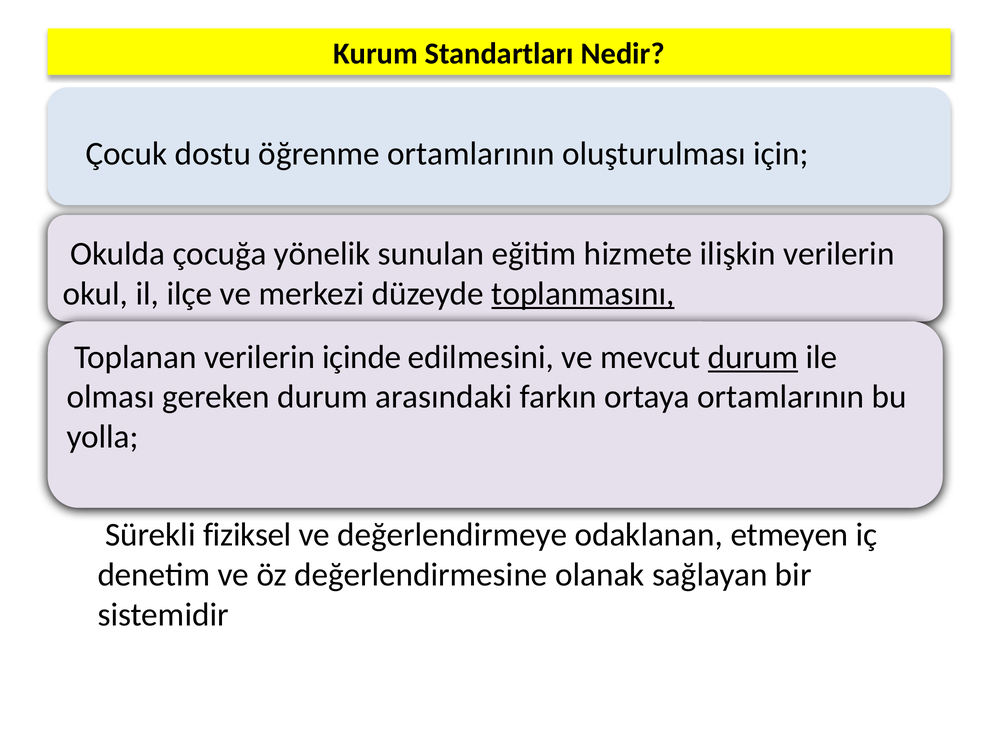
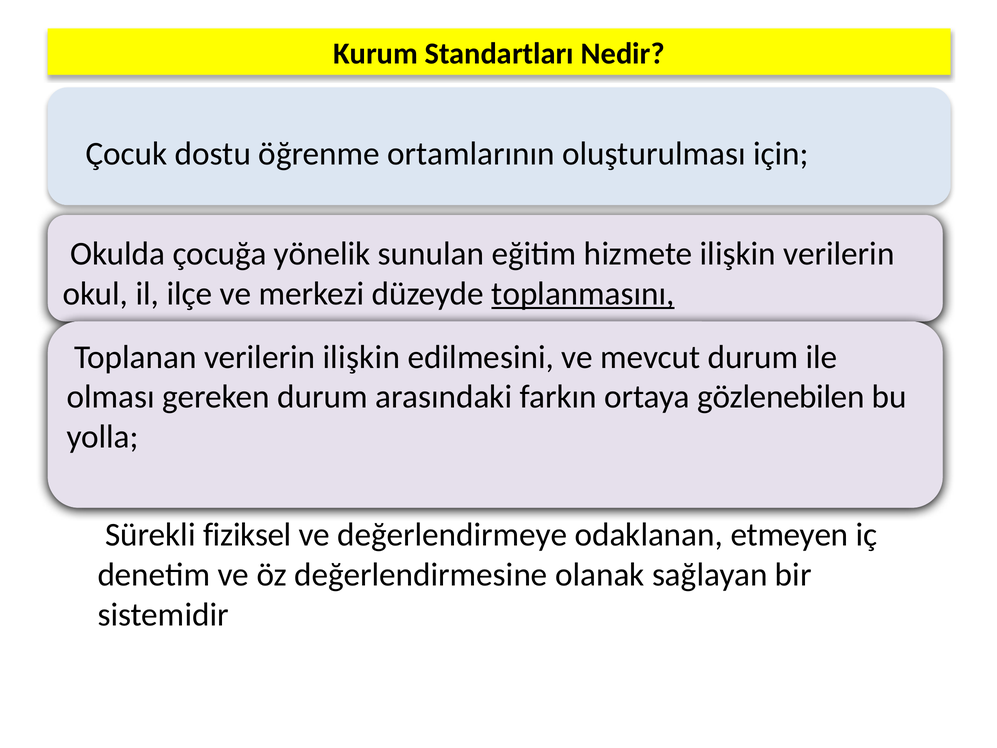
verilerin içinde: içinde -> ilişkin
durum at (753, 357) underline: present -> none
ortaya ortamlarının: ortamlarının -> gözlenebilen
